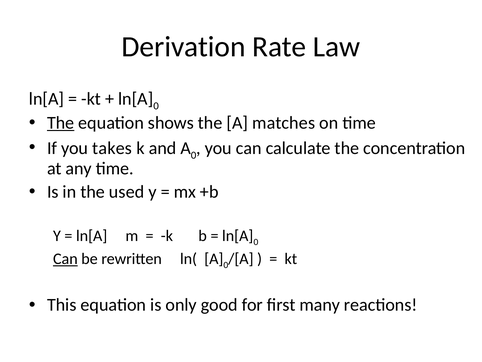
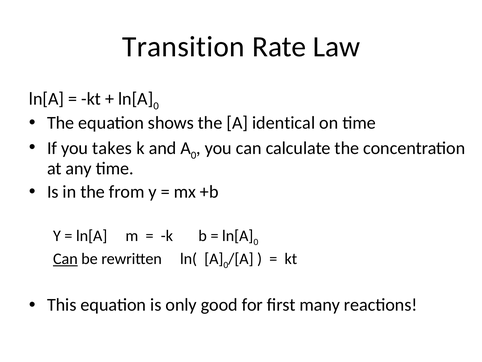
Derivation: Derivation -> Transition
The at (61, 123) underline: present -> none
matches: matches -> identical
used: used -> from
